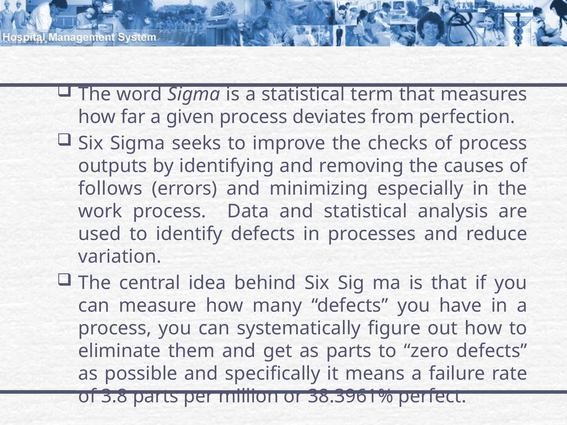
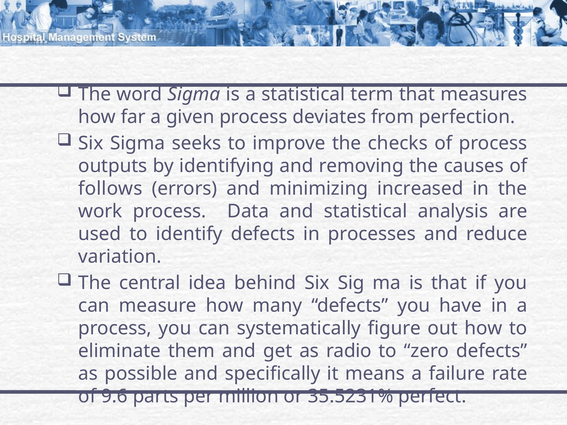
especially: especially -> increased
as parts: parts -> radio
3.8: 3.8 -> 9.6
38.3961%: 38.3961% -> 35.5231%
